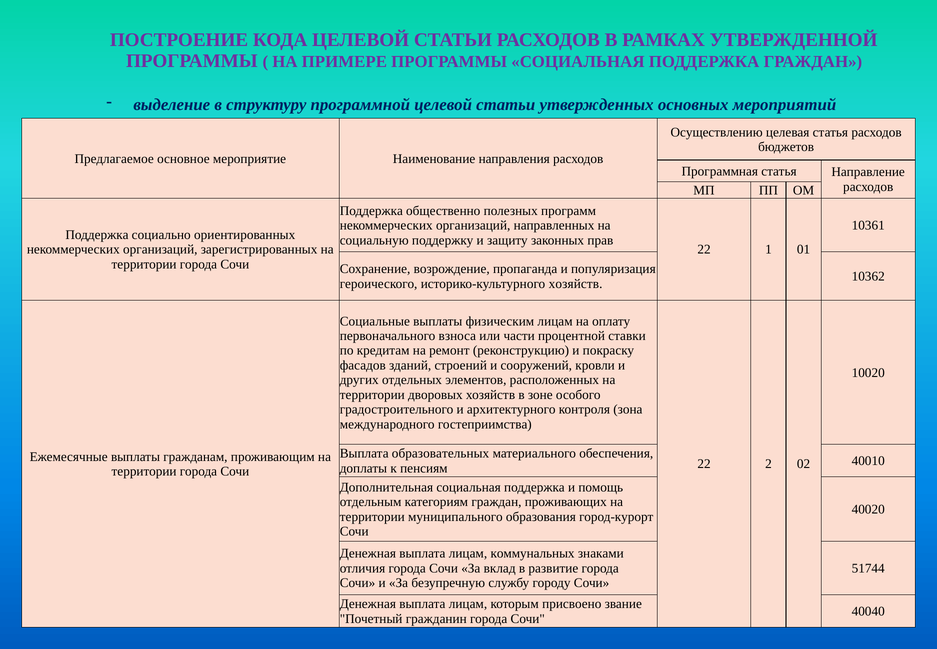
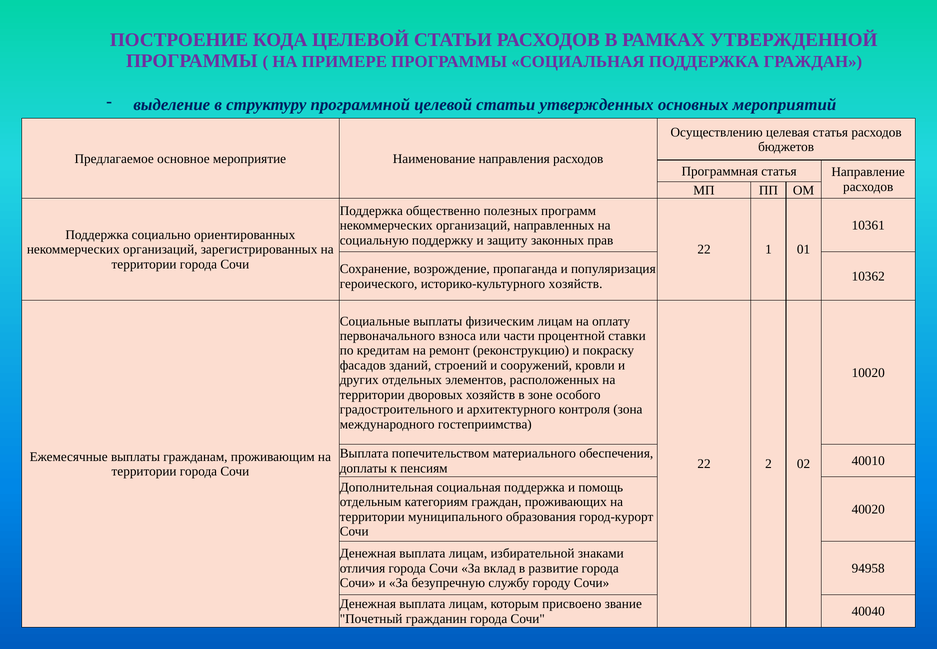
образовательных: образовательных -> попечительством
коммунальных: коммунальных -> избирательной
51744: 51744 -> 94958
